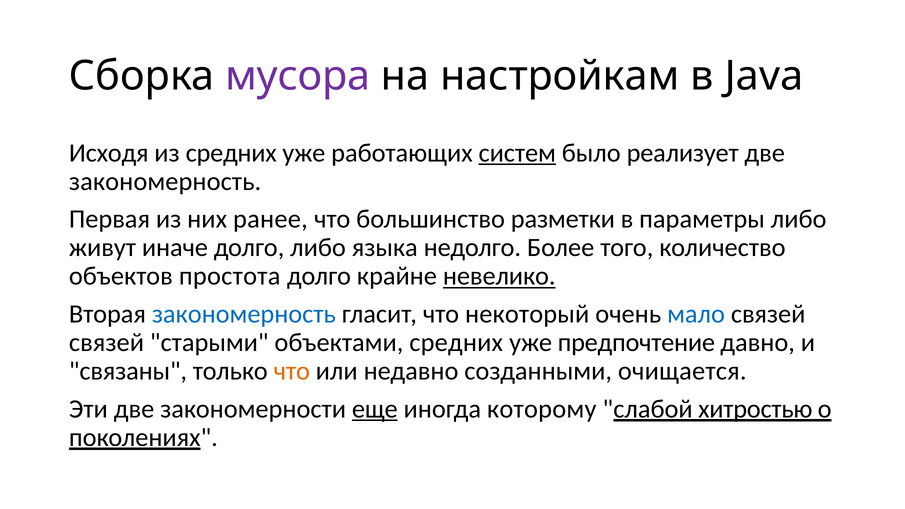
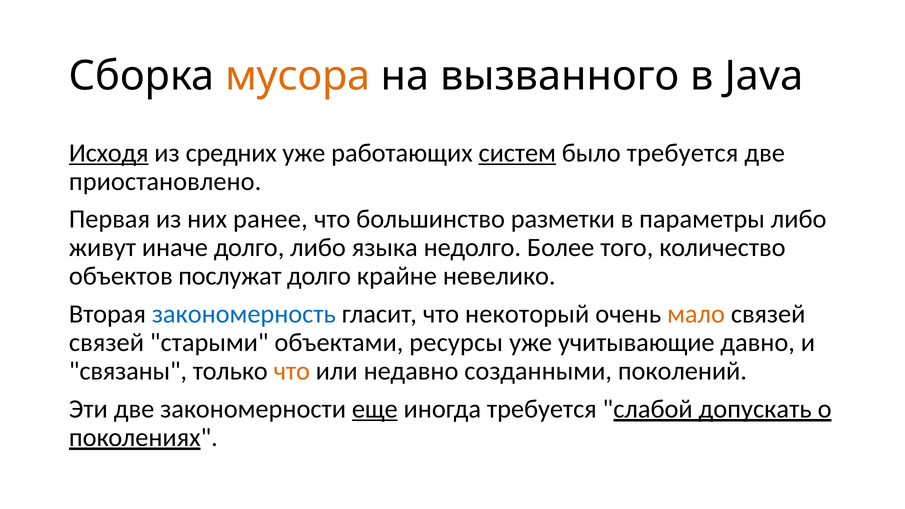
мусора colour: purple -> orange
настройкам: настройкам -> вызванного
Исходя underline: none -> present
было реализует: реализует -> требуется
закономерность at (165, 181): закономерность -> приостановлено
простота: простота -> послужат
невелико underline: present -> none
мало colour: blue -> orange
объектами средних: средних -> ресурсы
предпочтение: предпочтение -> учитывающие
очищается: очищается -> поколений
иногда которому: которому -> требуется
хитростью: хитростью -> допускать
